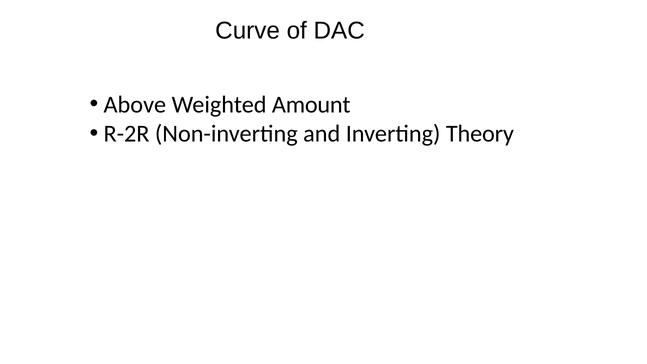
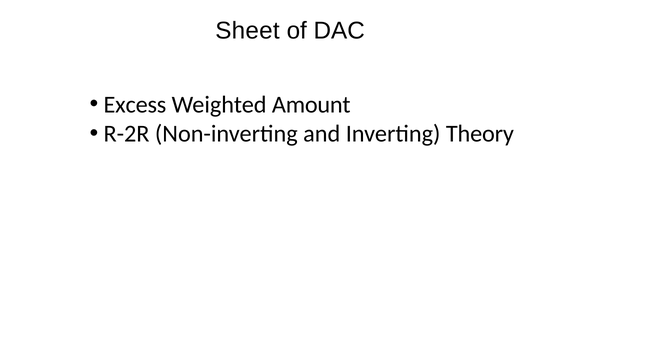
Curve: Curve -> Sheet
Above: Above -> Excess
